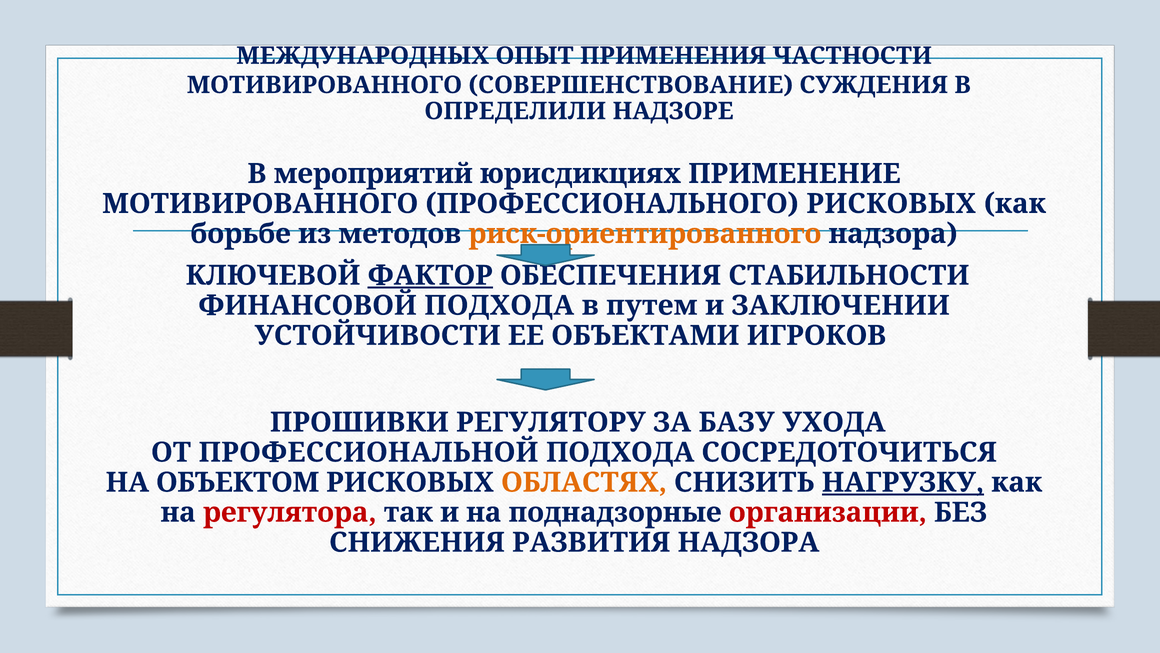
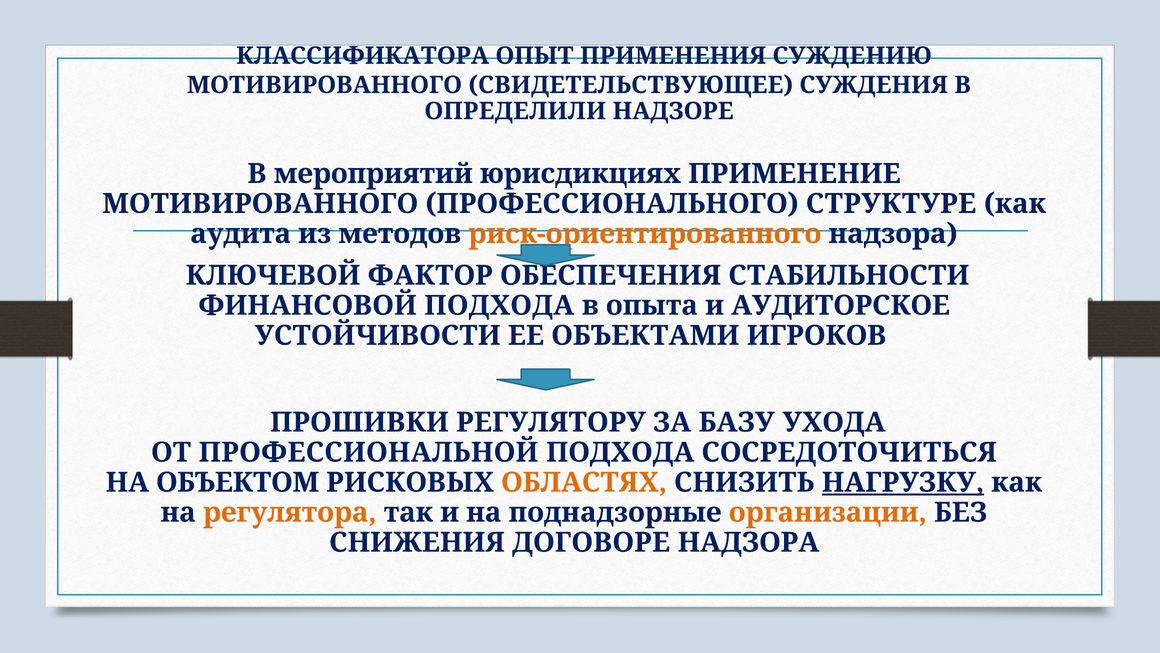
МЕЖДУНАРОДНЫХ: МЕЖДУНАРОДНЫХ -> КЛАССИФИКАТОРА
ЧАСТНОСТИ: ЧАСТНОСТИ -> СУЖДЕНИЮ
СОВЕРШЕНСТВОВАНИЕ: СОВЕРШЕНСТВОВАНИЕ -> СВИДЕТЕЛЬСТВУЮЩЕЕ
ПРОФЕССИОНАЛЬНОГО РИСКОВЫХ: РИСКОВЫХ -> СТРУКТУРЕ
борьбе: борьбе -> аудита
ФАКТОР underline: present -> none
путем: путем -> опыта
ЗАКЛЮЧЕНИИ: ЗАКЛЮЧЕНИИ -> АУДИТОРСКОЕ
регулятора colour: red -> orange
организации colour: red -> orange
РАЗВИТИЯ: РАЗВИТИЯ -> ДОГОВОРЕ
